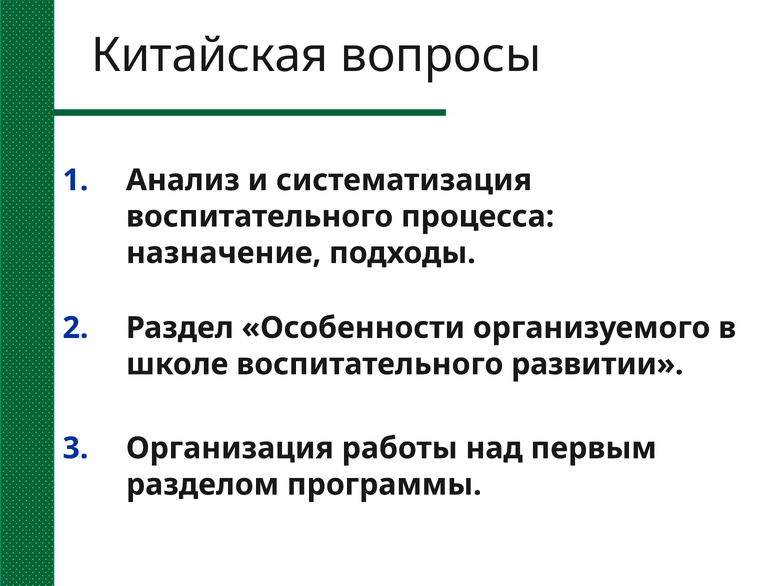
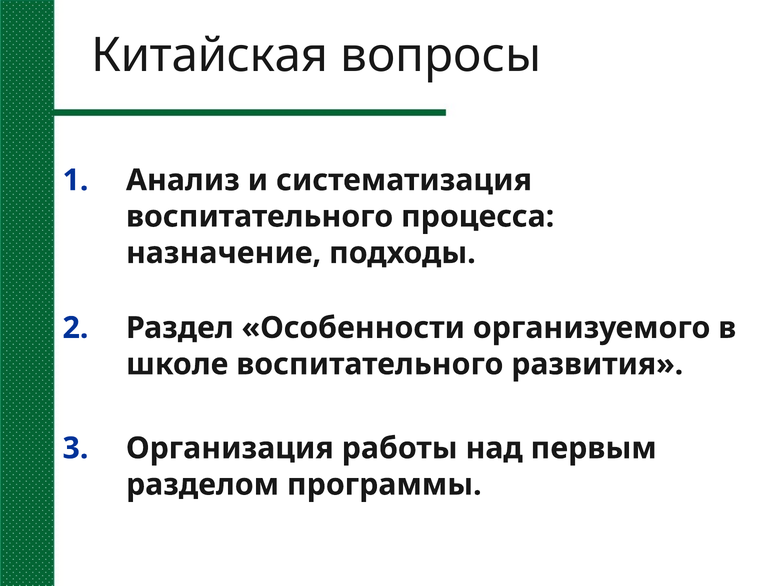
развитии: развитии -> развития
